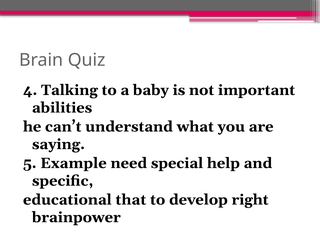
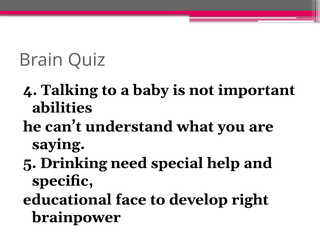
Example: Example -> Drinking
that: that -> face
